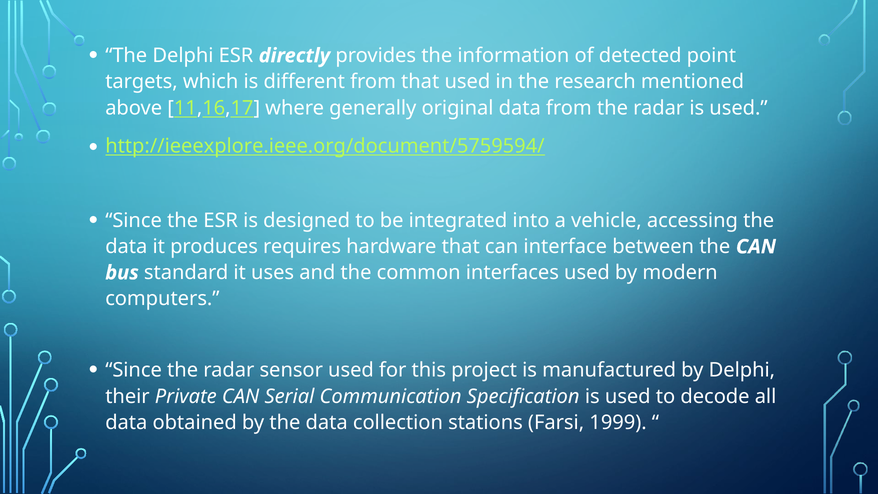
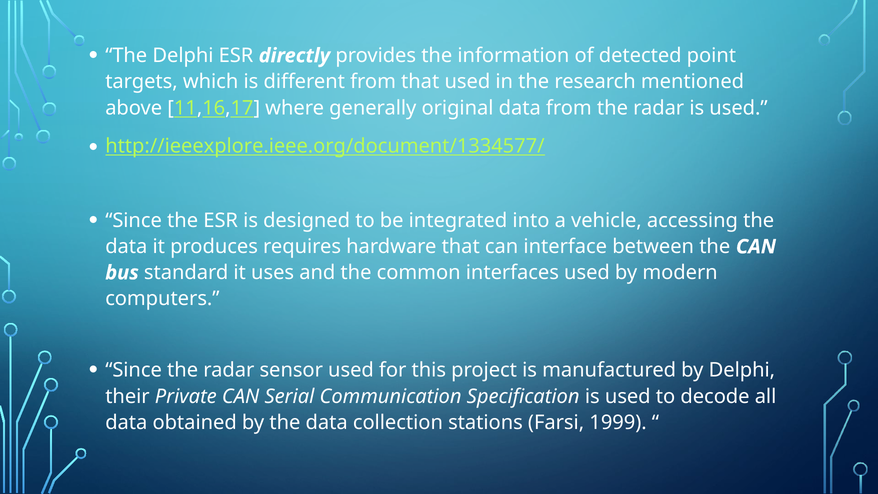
http://ieeexplore.ieee.org/document/5759594/: http://ieeexplore.ieee.org/document/5759594/ -> http://ieeexplore.ieee.org/document/1334577/
